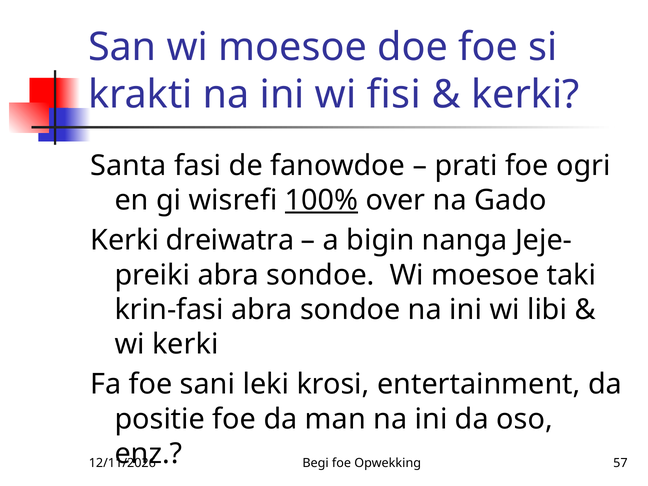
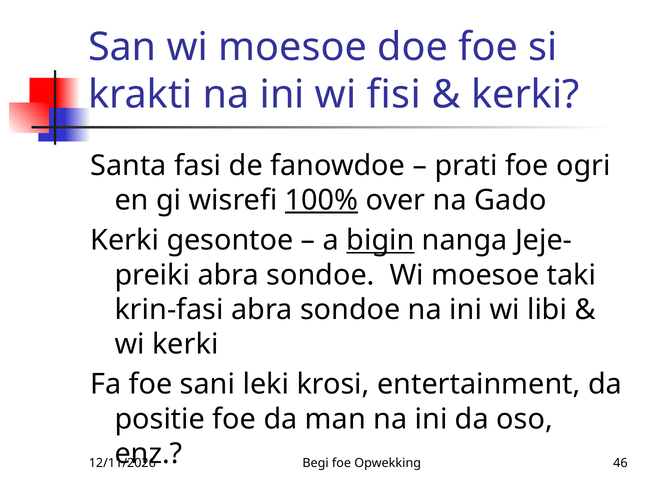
dreiwatra: dreiwatra -> gesontoe
bigin underline: none -> present
57: 57 -> 46
